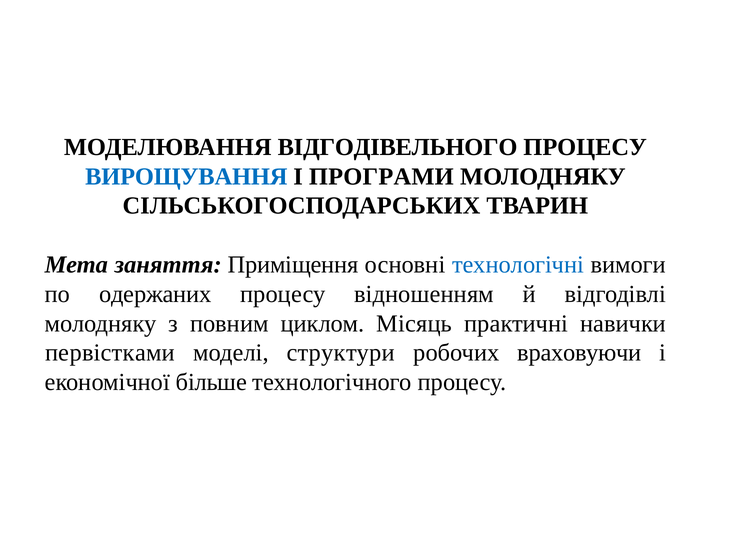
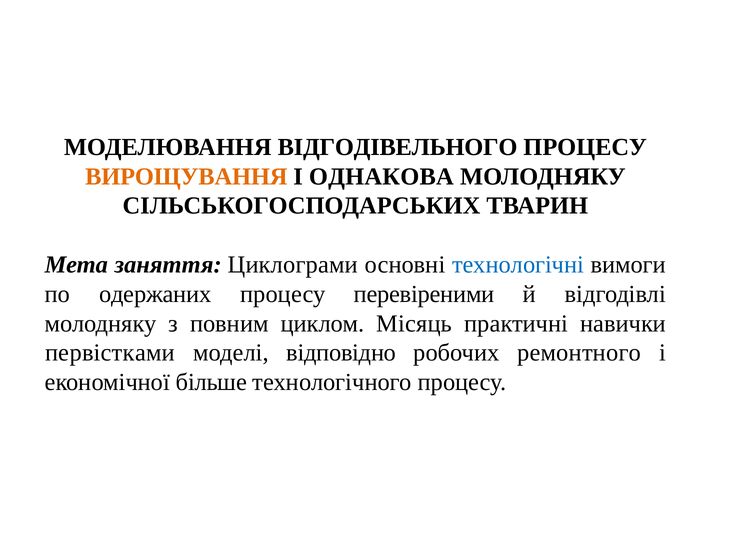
ВИРОЩУВАННЯ colour: blue -> orange
ПРОГРАМИ: ПРОГРАМИ -> ОДНАКОВА
Приміщення: Приміщення -> Циклограми
відношенням: відношенням -> перевіреними
структури: структури -> відповідно
враховуючи: враховуючи -> ремонтного
